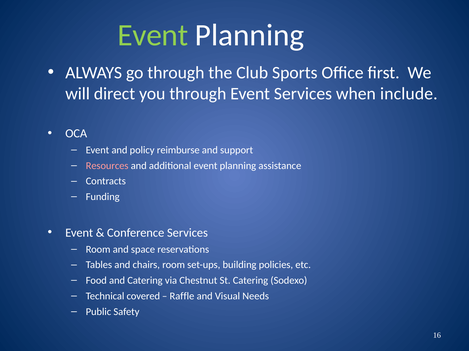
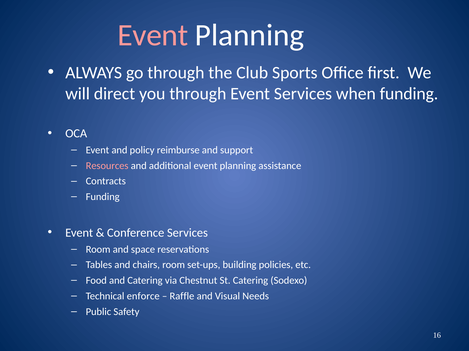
Event at (153, 35) colour: light green -> pink
when include: include -> funding
covered: covered -> enforce
